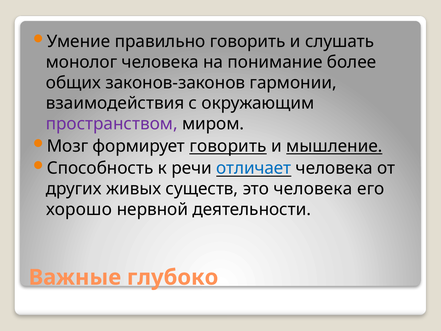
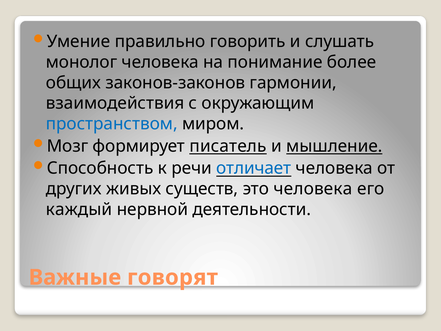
пространством colour: purple -> blue
формирует говорить: говорить -> писатель
хорошо: хорошо -> каждый
глубоко: глубоко -> говорят
